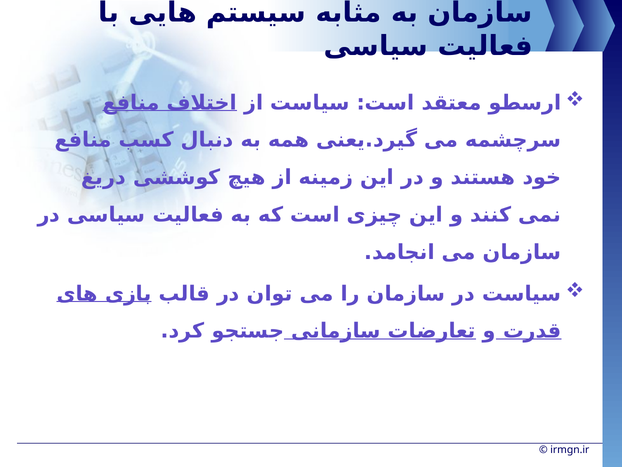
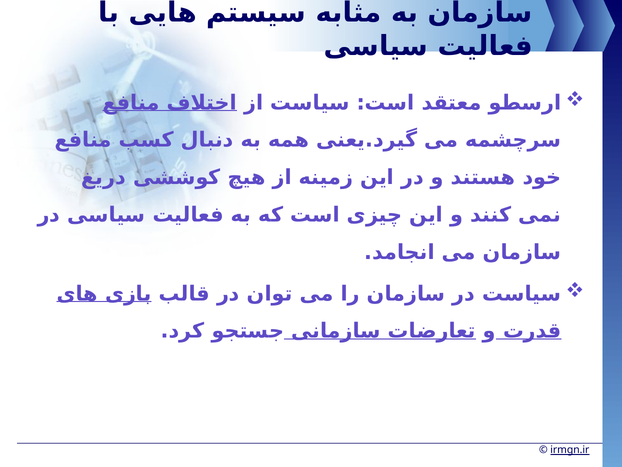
irmgn.ir underline: none -> present
